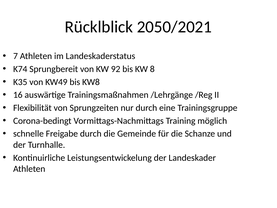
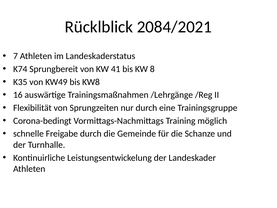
2050/2021: 2050/2021 -> 2084/2021
92: 92 -> 41
